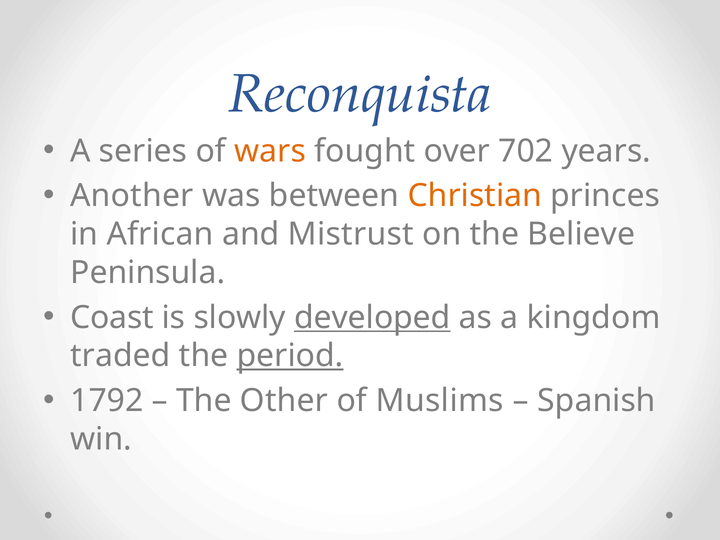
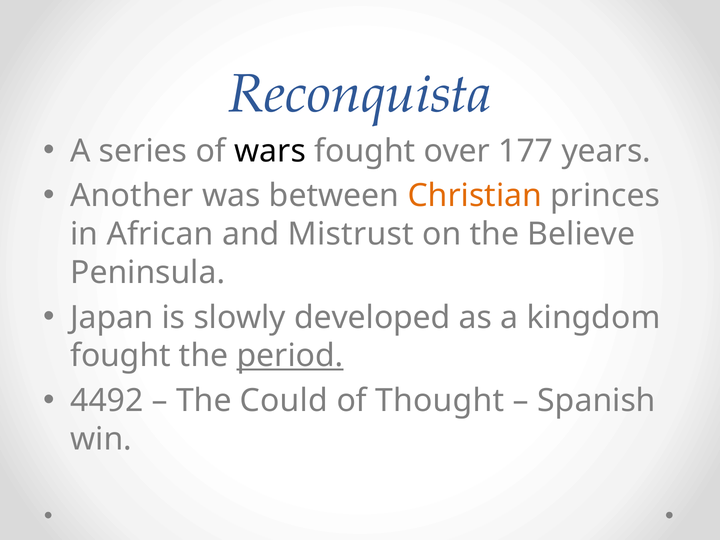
wars colour: orange -> black
702: 702 -> 177
Coast: Coast -> Japan
developed underline: present -> none
traded at (120, 356): traded -> fought
1792: 1792 -> 4492
Other: Other -> Could
Muslims: Muslims -> Thought
